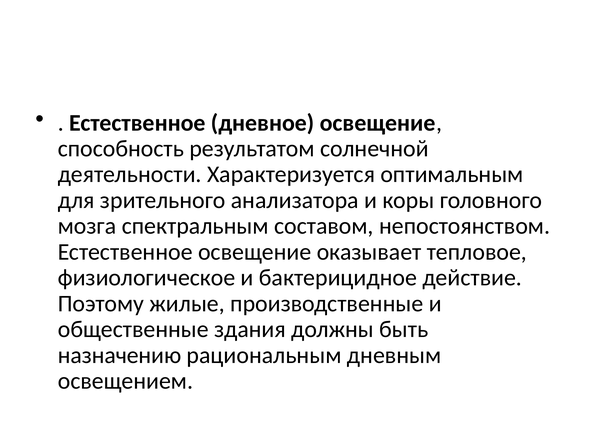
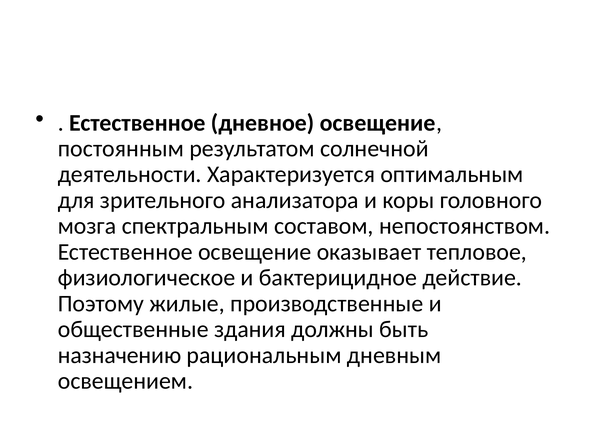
способность: способность -> постоянным
